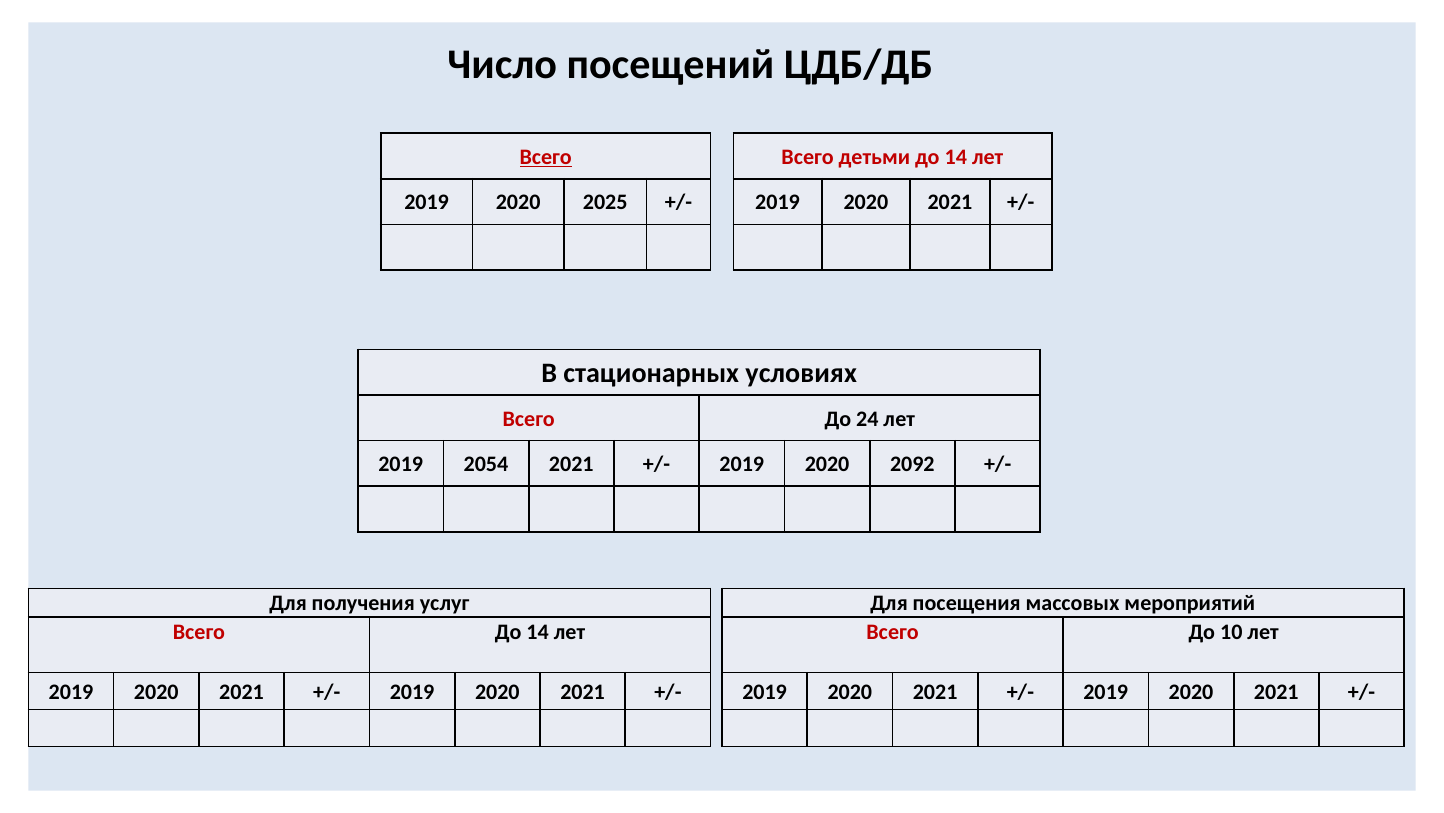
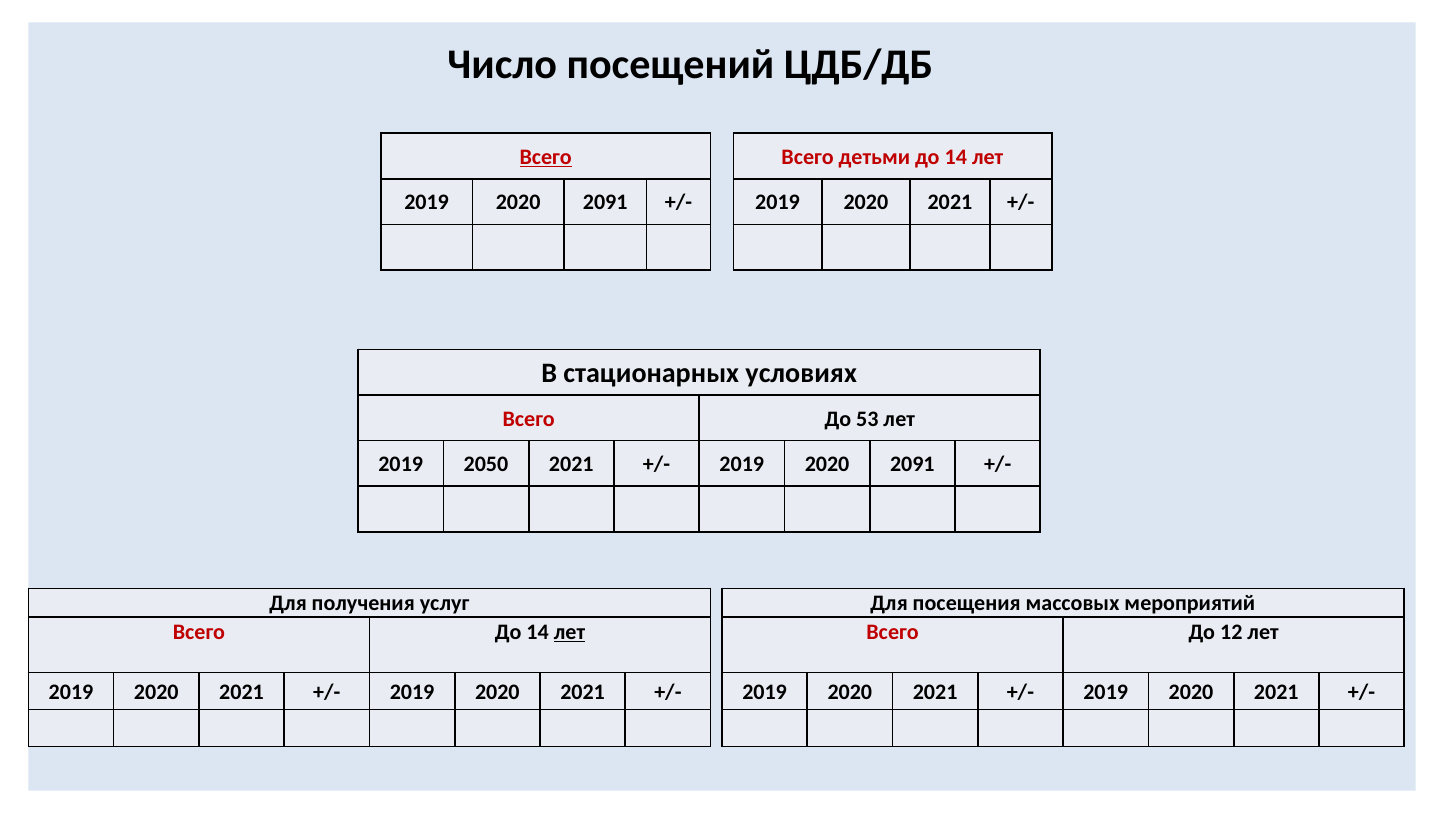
2025 at (605, 202): 2025 -> 2091
24: 24 -> 53
2054: 2054 -> 2050
2092 at (912, 464): 2092 -> 2091
лет at (569, 631) underline: none -> present
10: 10 -> 12
